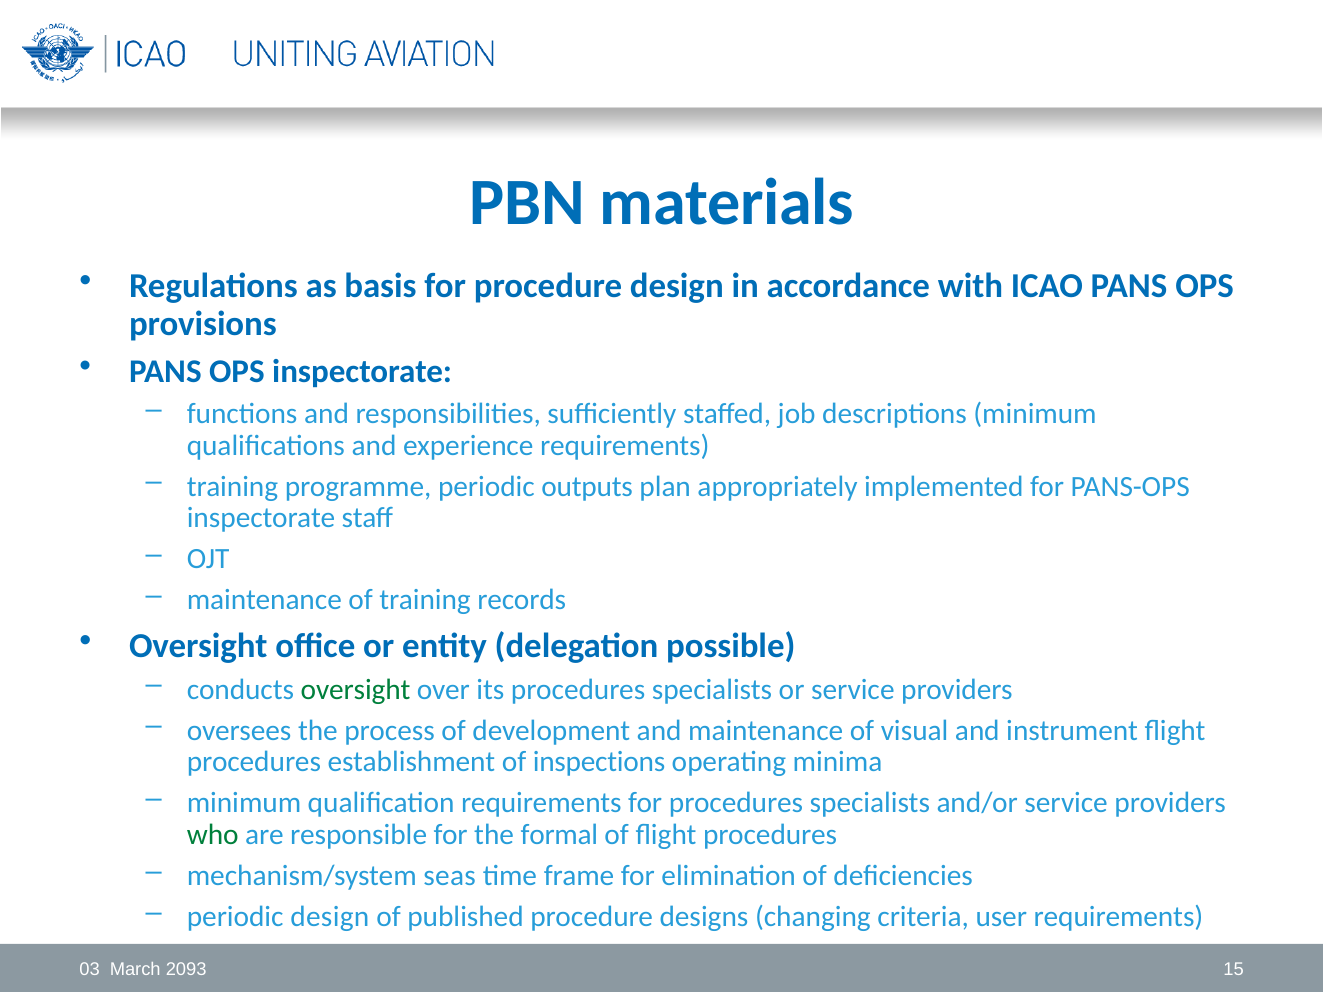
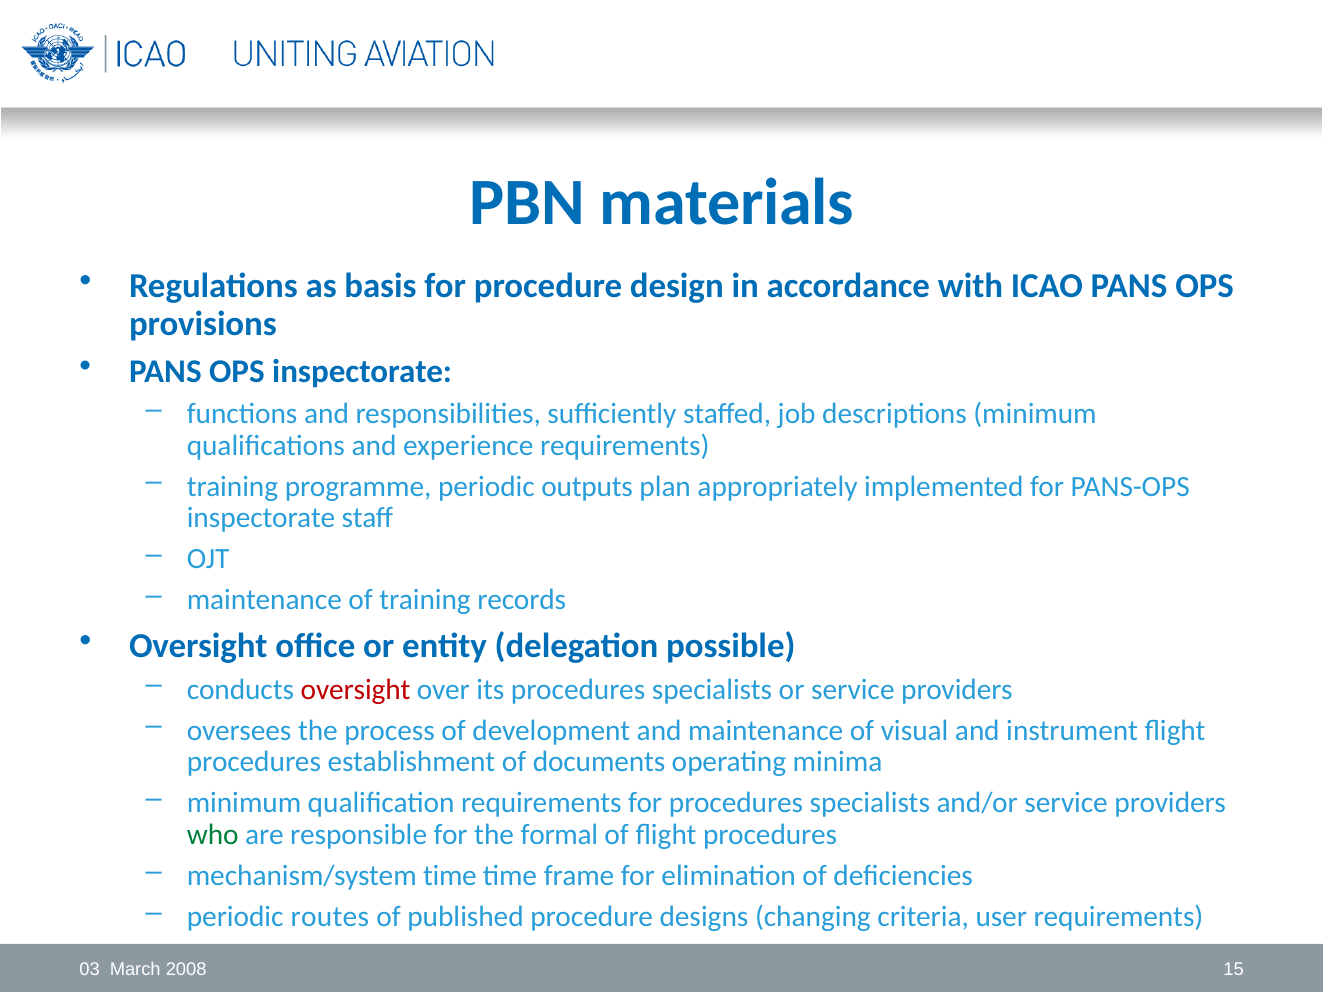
oversight at (356, 690) colour: green -> red
inspections: inspections -> documents
mechanism/system seas: seas -> time
periodic design: design -> routes
2093: 2093 -> 2008
